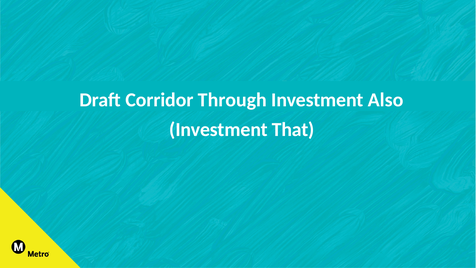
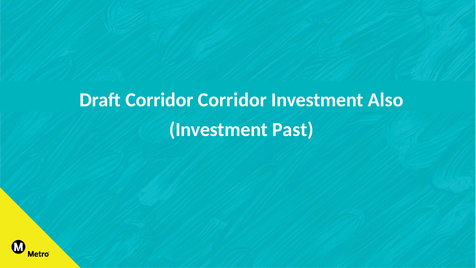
Corridor Through: Through -> Corridor
That: That -> Past
